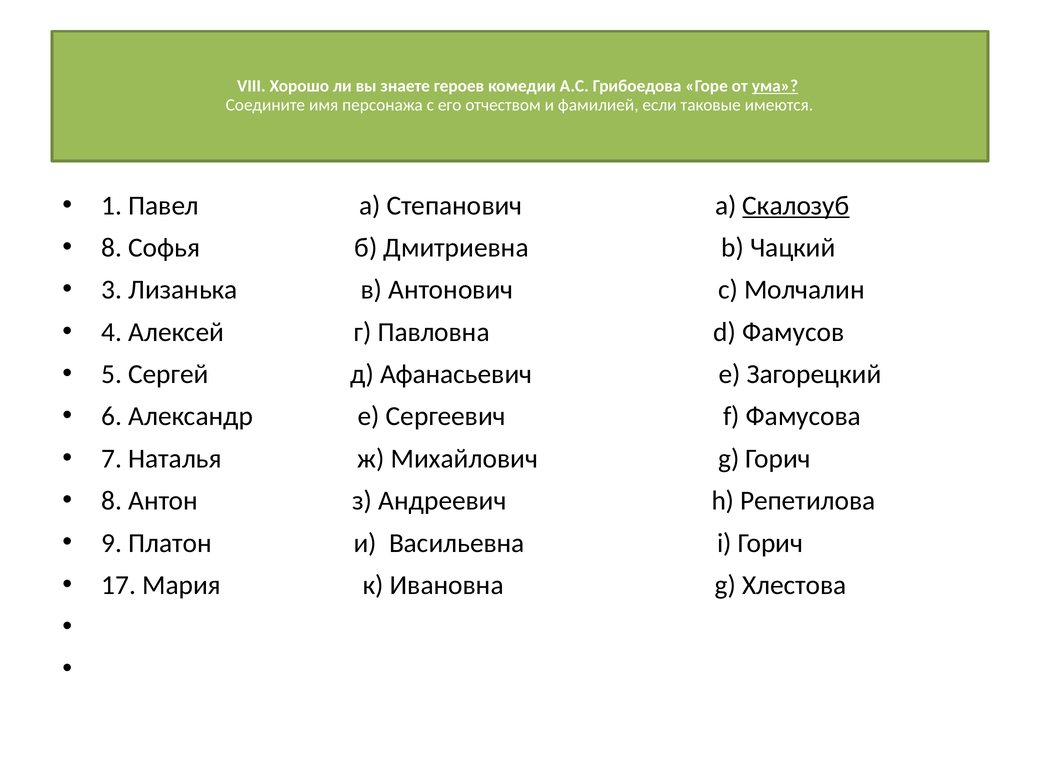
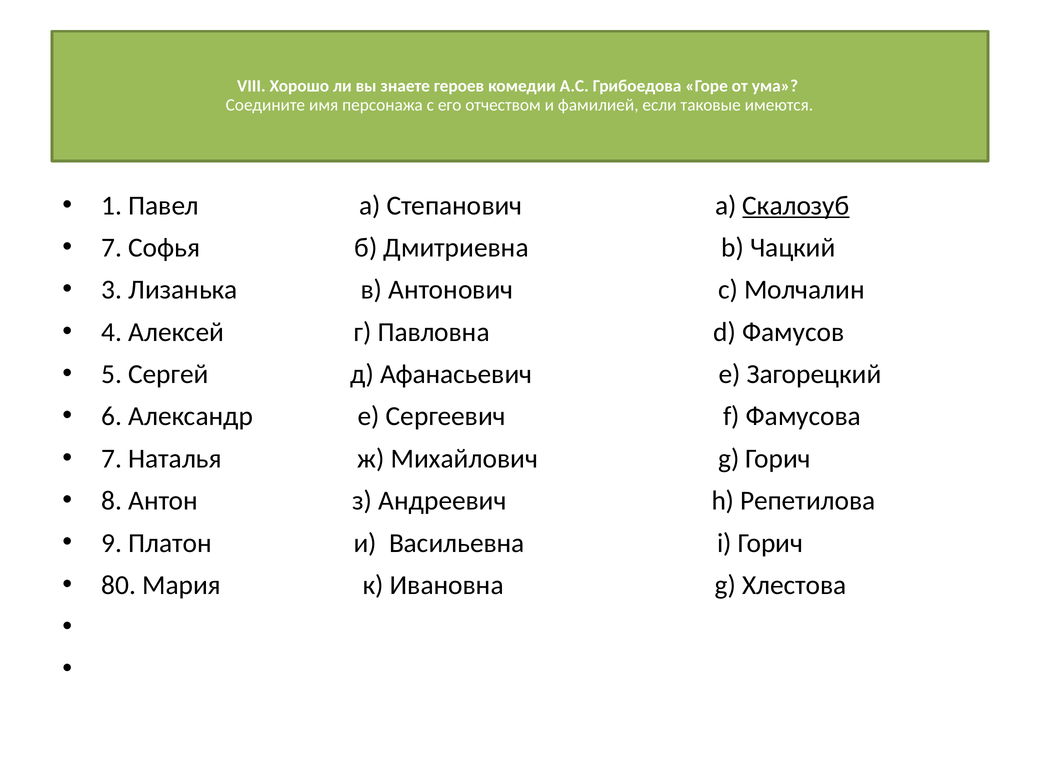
ума underline: present -> none
8 at (112, 248): 8 -> 7
17: 17 -> 80
